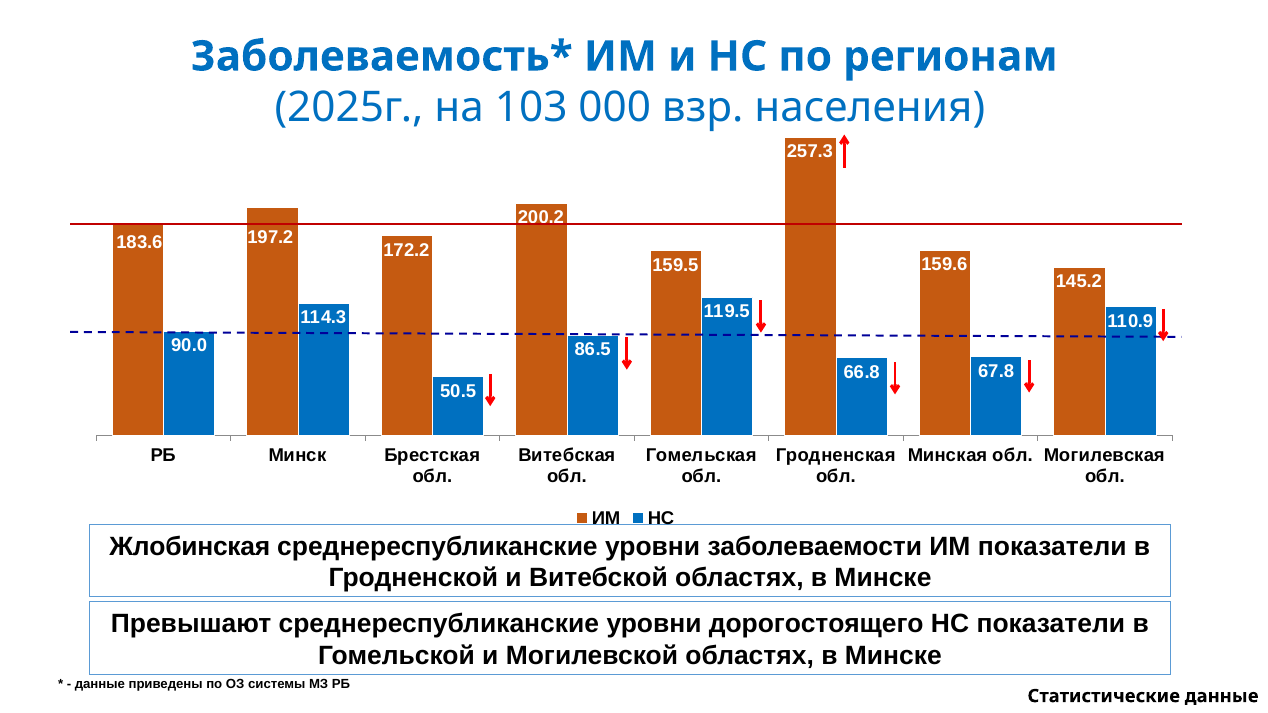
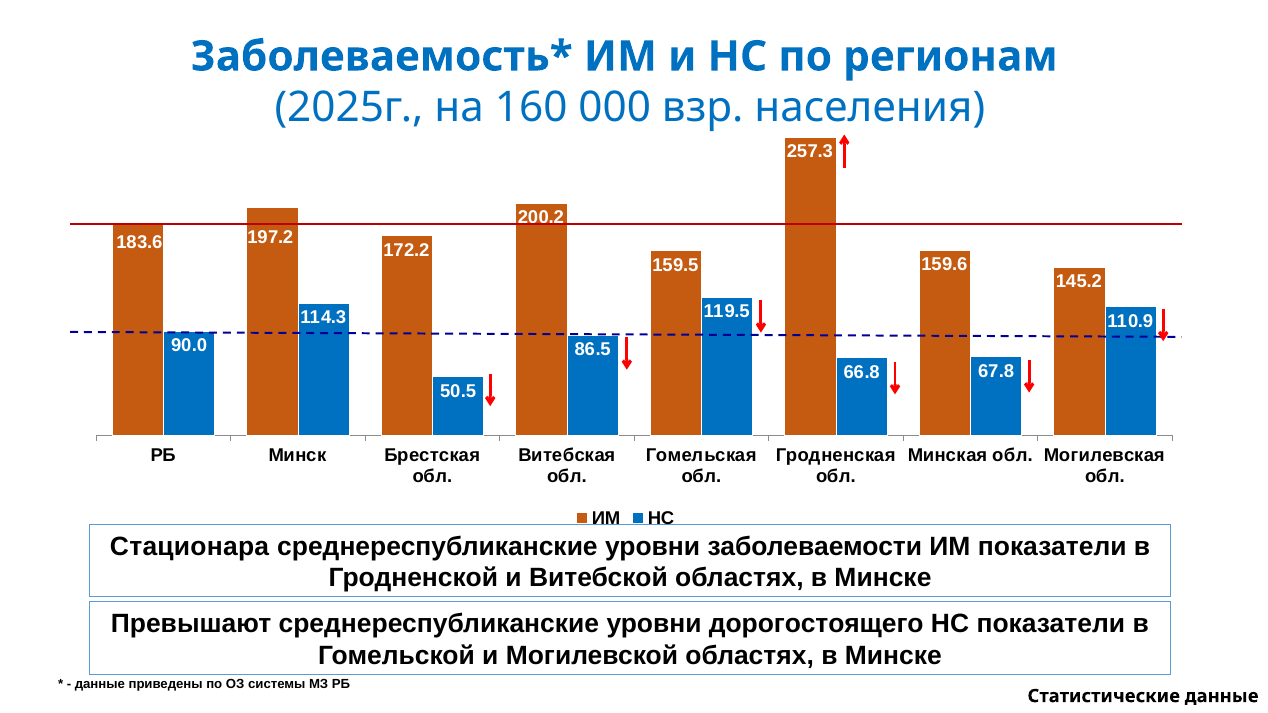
103: 103 -> 160
Жлобинская: Жлобинская -> Стационара
